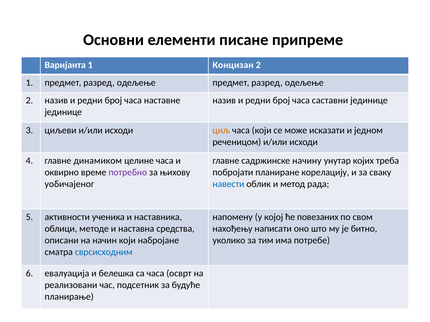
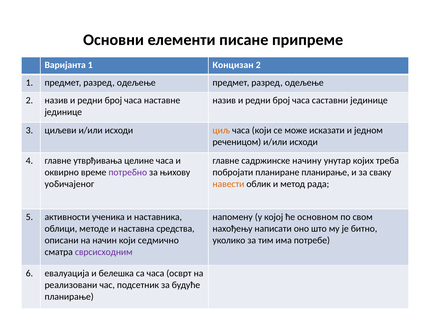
динамиком: динамиком -> утврђивања
планиране корелацију: корелацију -> планирање
навести colour: blue -> orange
повезаних: повезаних -> основном
набројане: набројане -> седмично
сврсисходним colour: blue -> purple
